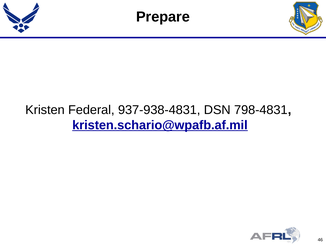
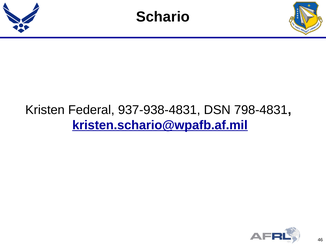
Prepare: Prepare -> Schario
